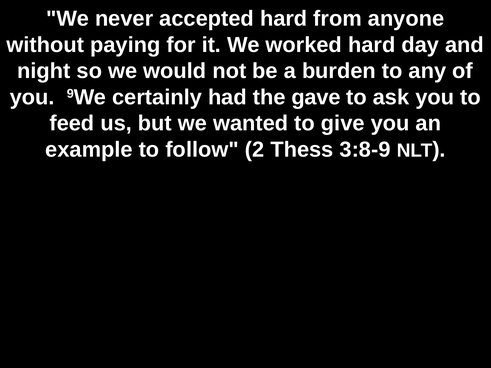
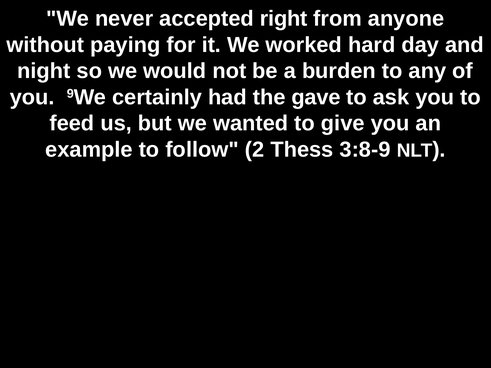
accepted hard: hard -> right
